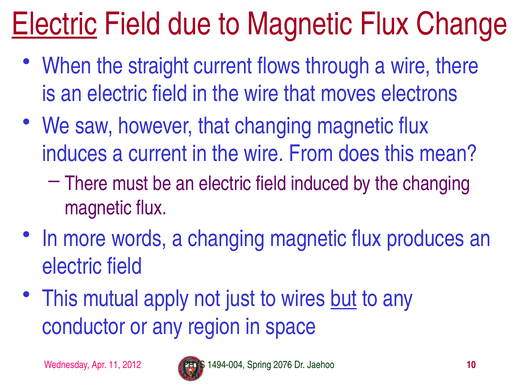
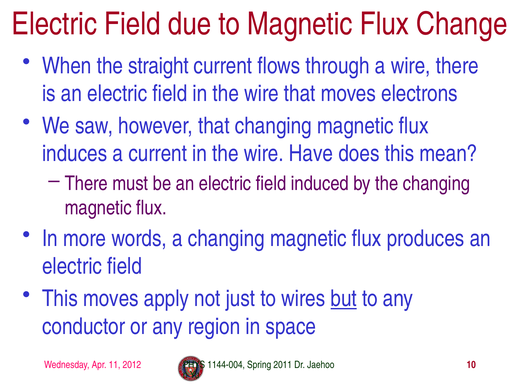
Electric at (54, 24) underline: present -> none
From: From -> Have
This mutual: mutual -> moves
1494-004: 1494-004 -> 1144-004
2076: 2076 -> 2011
